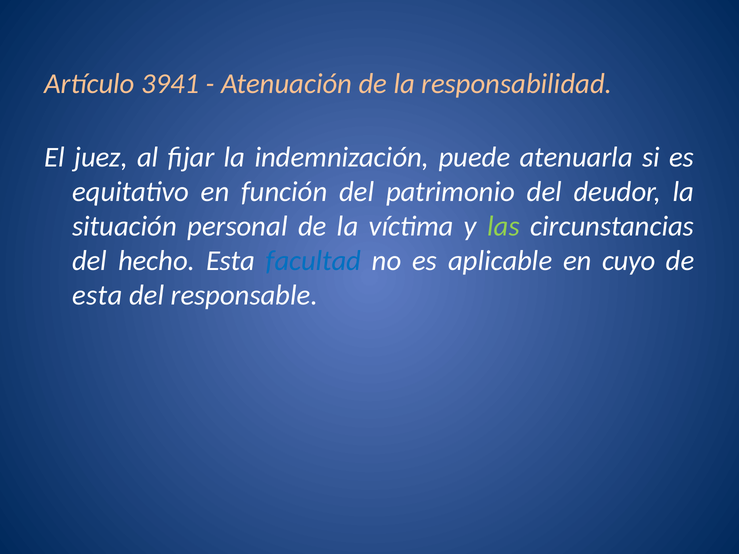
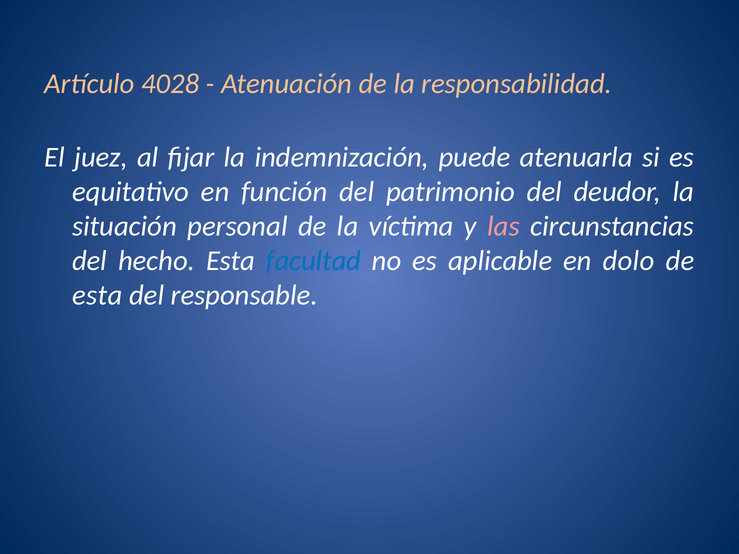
3941: 3941 -> 4028
las colour: light green -> pink
cuyo: cuyo -> dolo
